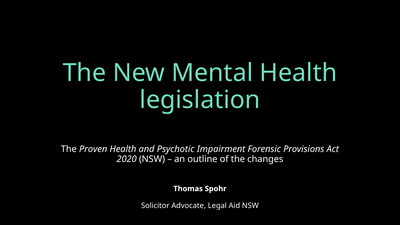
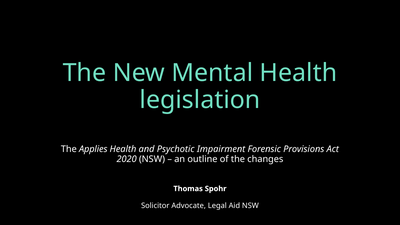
Proven: Proven -> Applies
